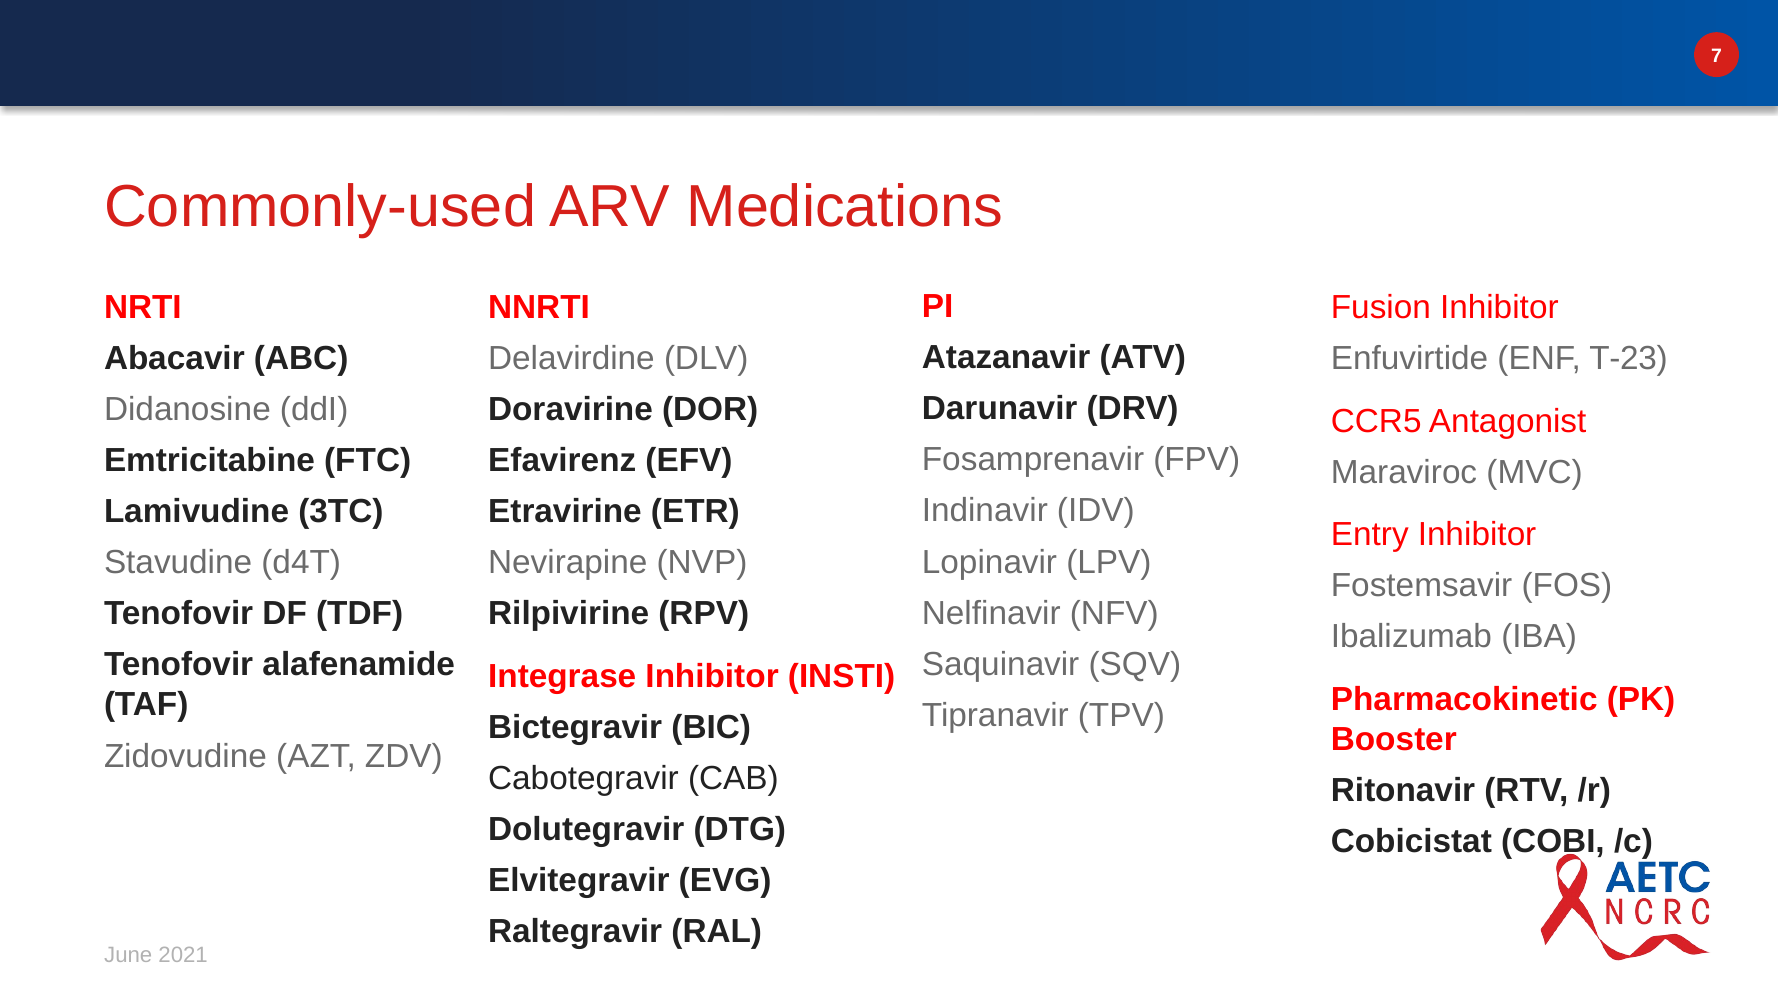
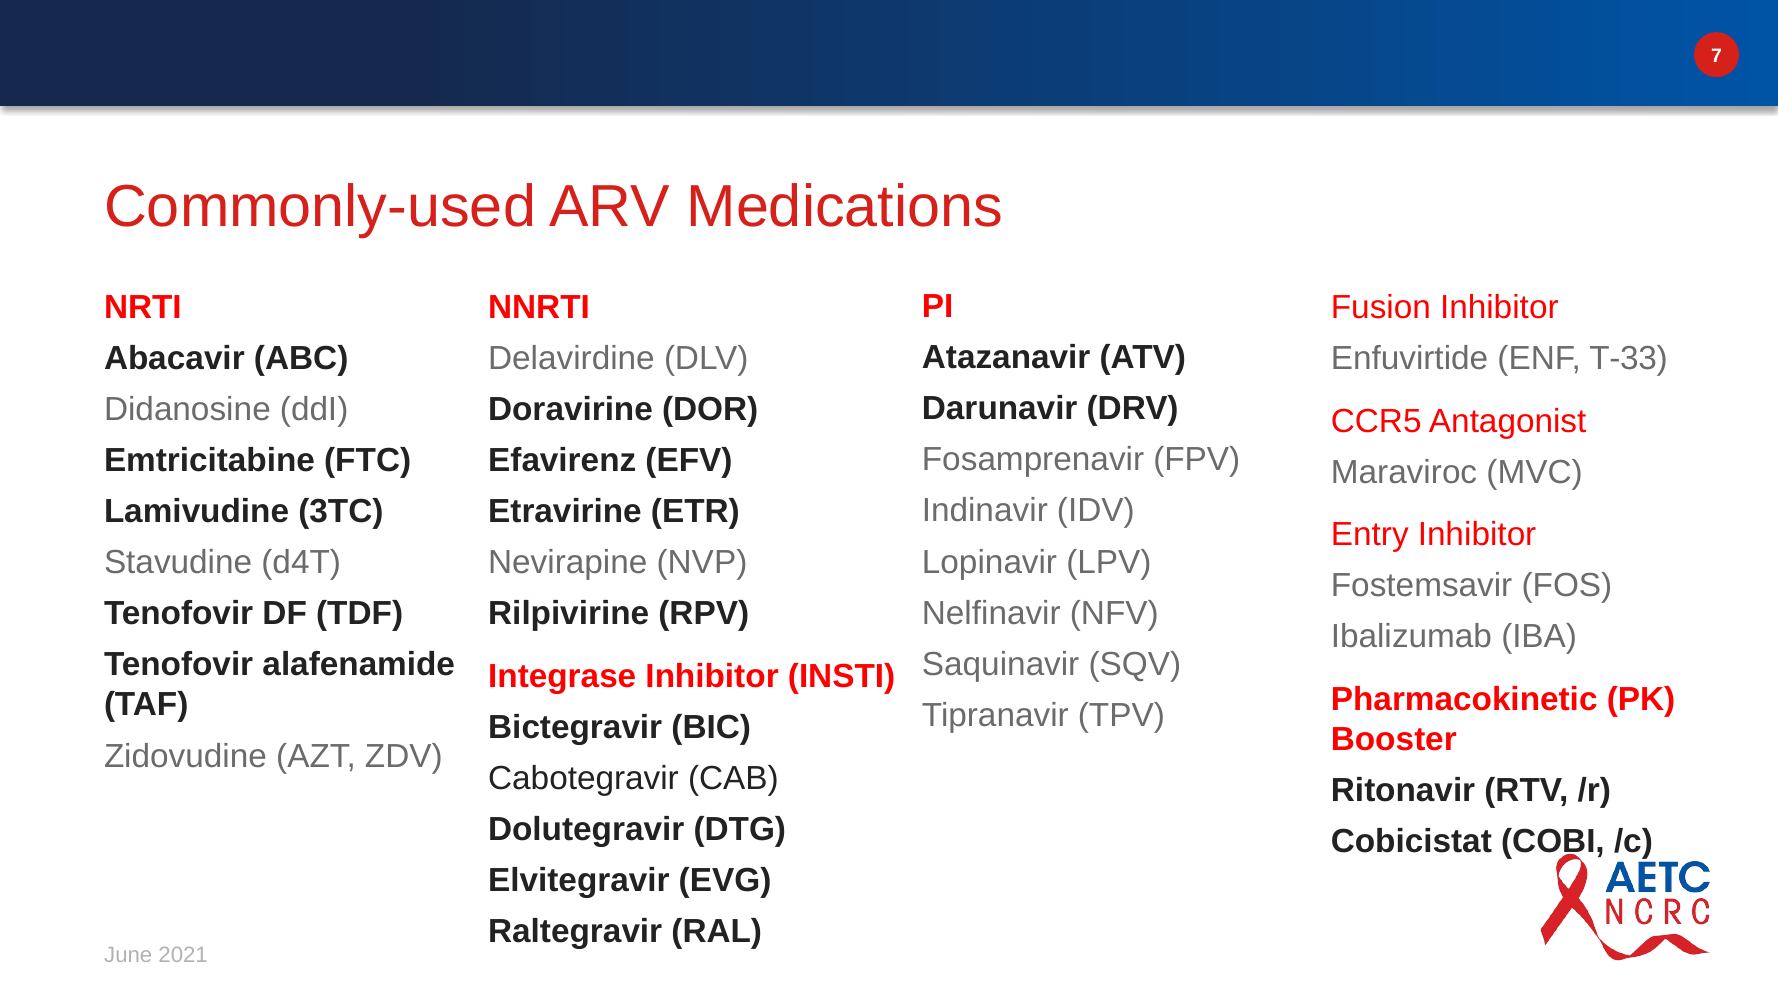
T-23: T-23 -> T-33
